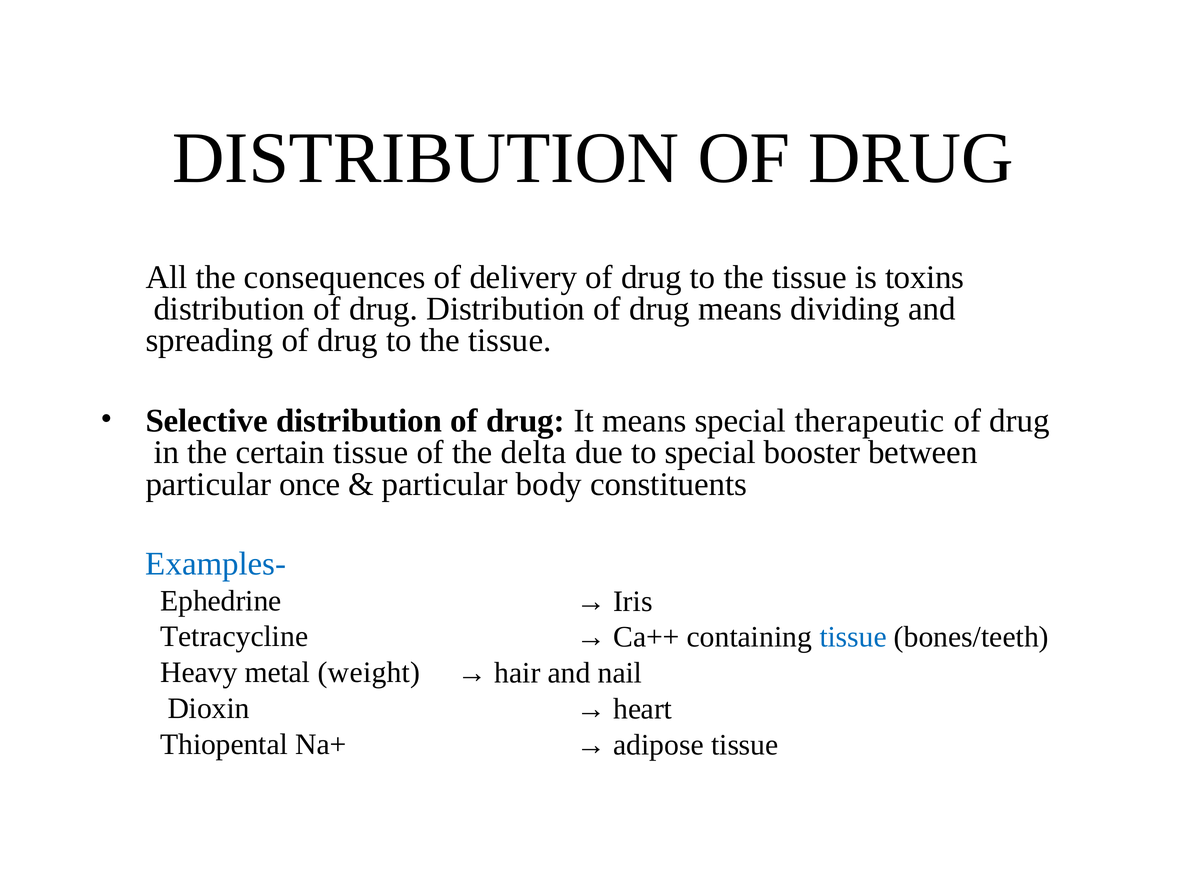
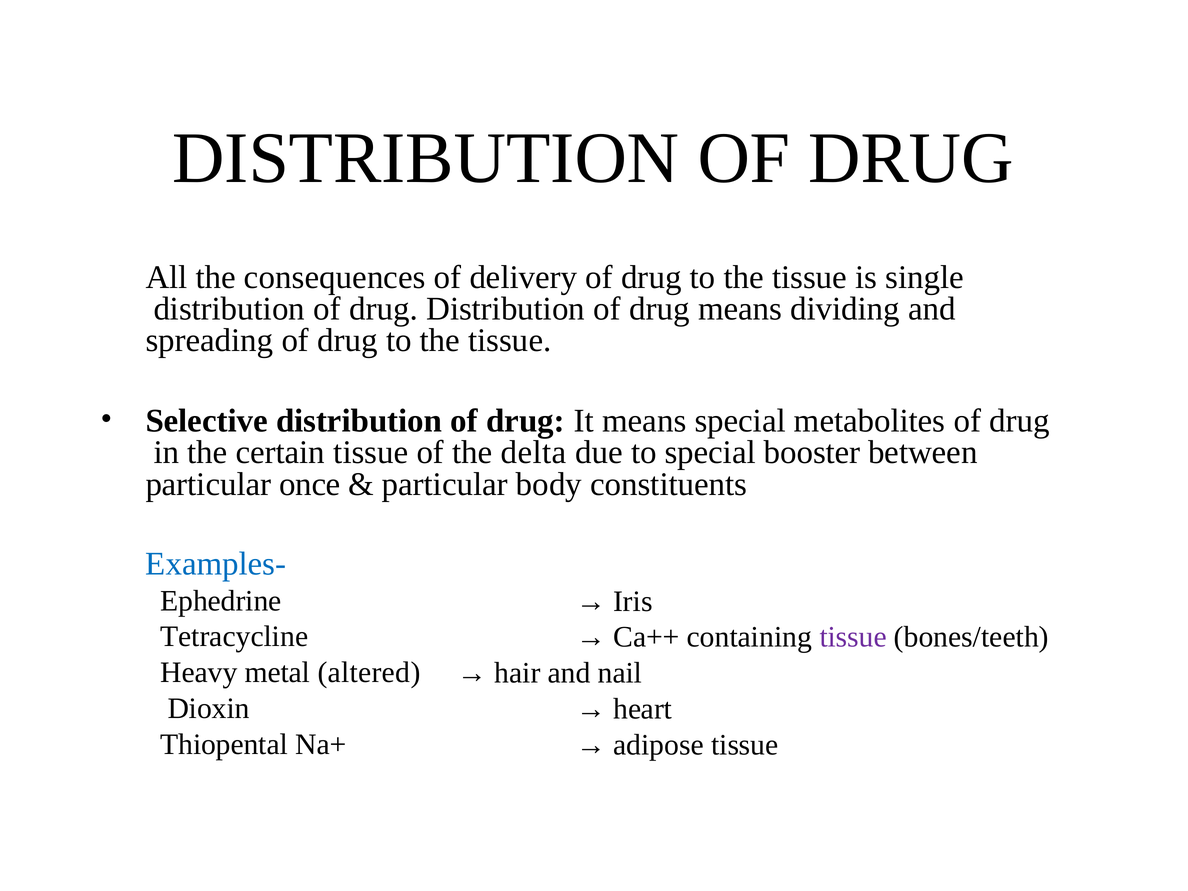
toxins: toxins -> single
therapeutic: therapeutic -> metabolites
tissue at (853, 637) colour: blue -> purple
weight: weight -> altered
